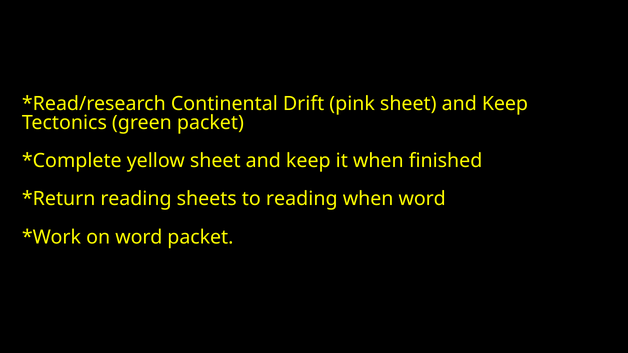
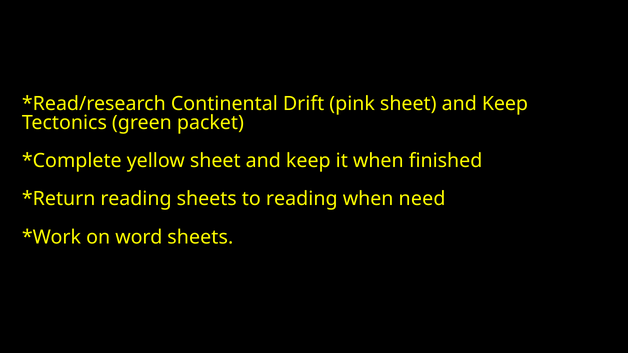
when word: word -> need
word packet: packet -> sheets
